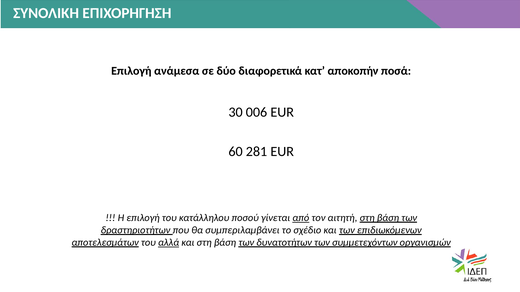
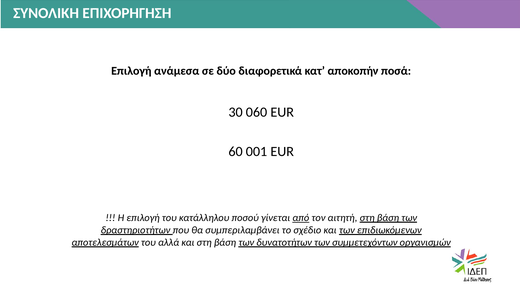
006: 006 -> 060
281: 281 -> 001
αλλά underline: present -> none
